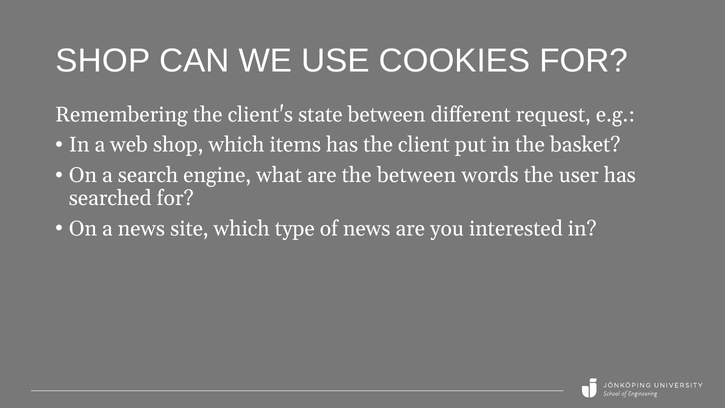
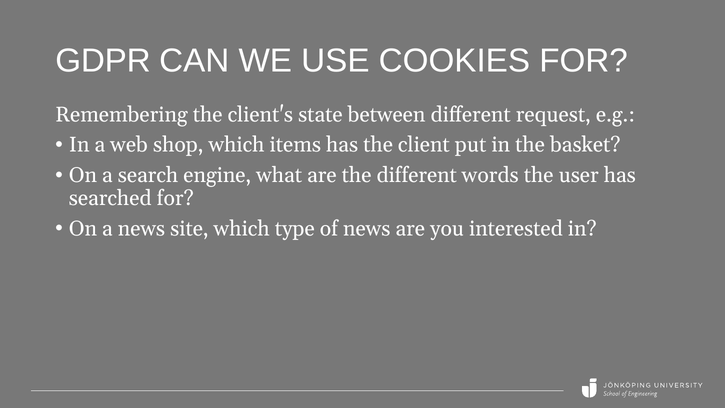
SHOP at (103, 61): SHOP -> GDPR
the between: between -> different
